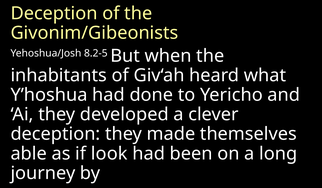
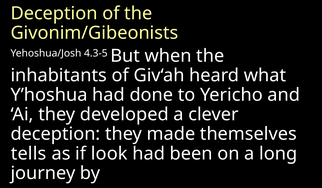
8.2-5: 8.2-5 -> 4.3-5
able: able -> tells
